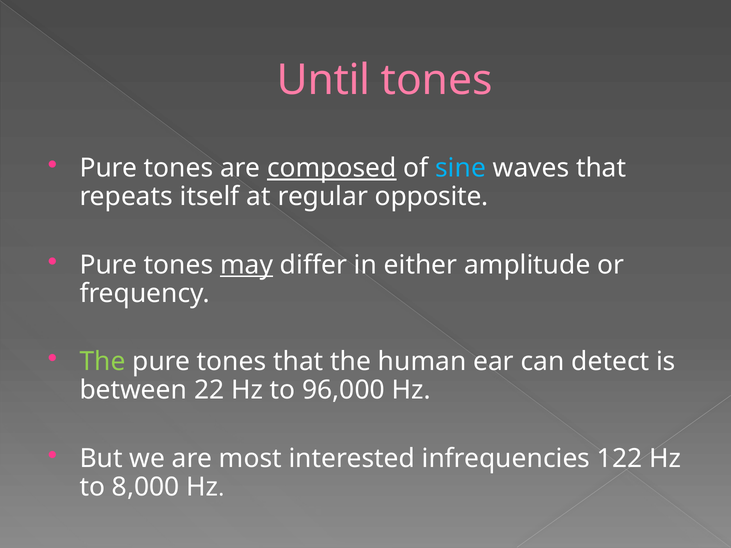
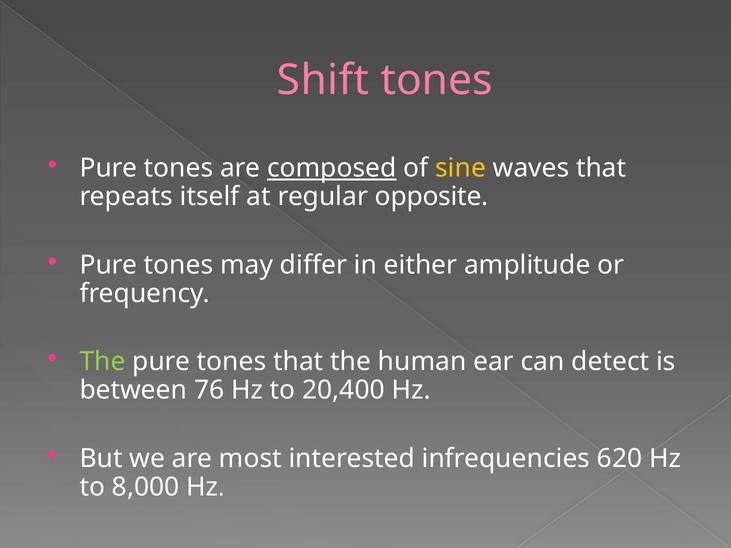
Until: Until -> Shift
sine colour: light blue -> yellow
may underline: present -> none
22: 22 -> 76
96,000: 96,000 -> 20,400
122: 122 -> 620
